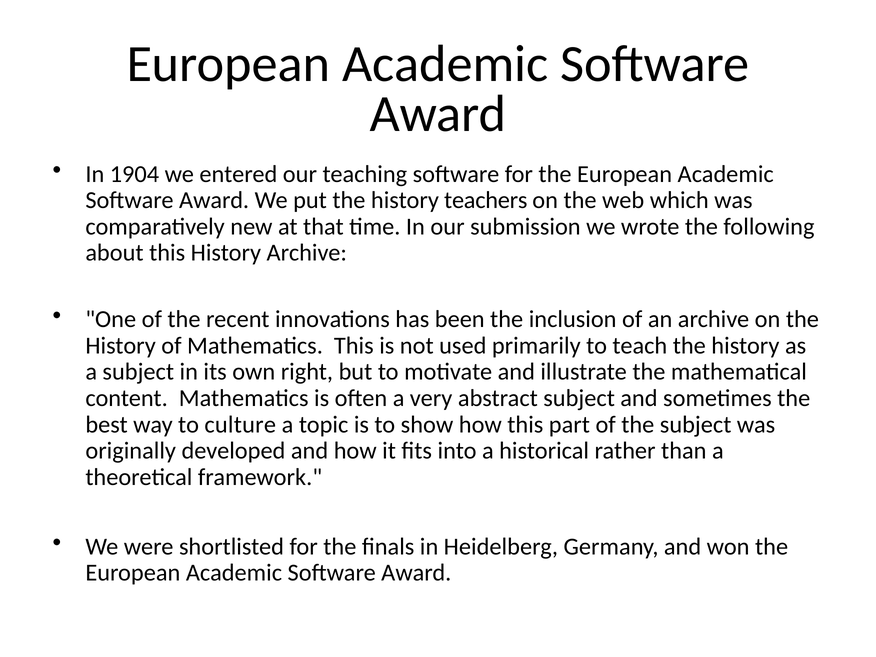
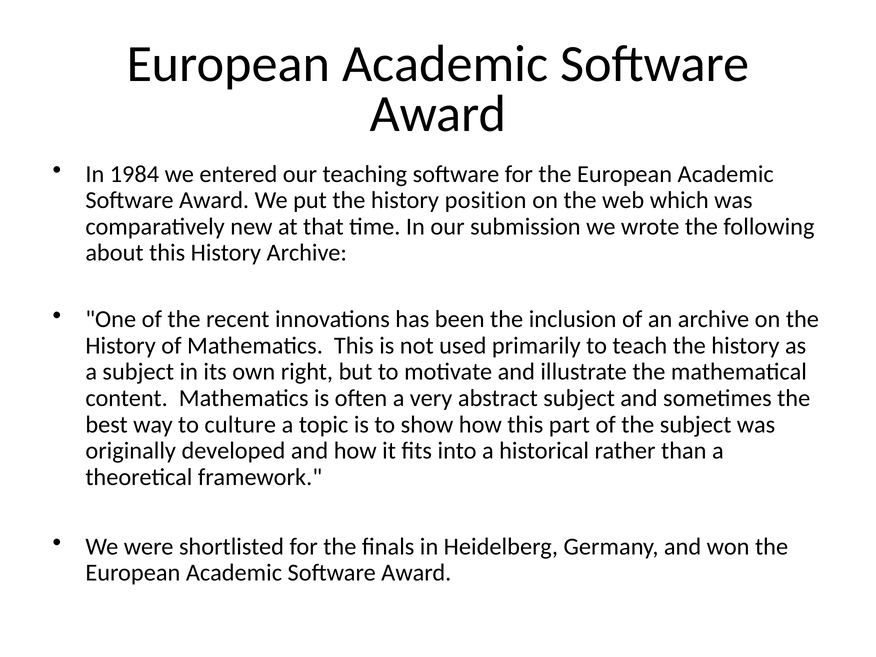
1904: 1904 -> 1984
teachers: teachers -> position
